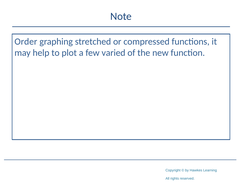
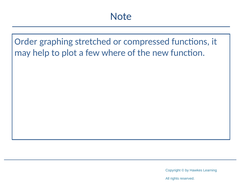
varied: varied -> where
